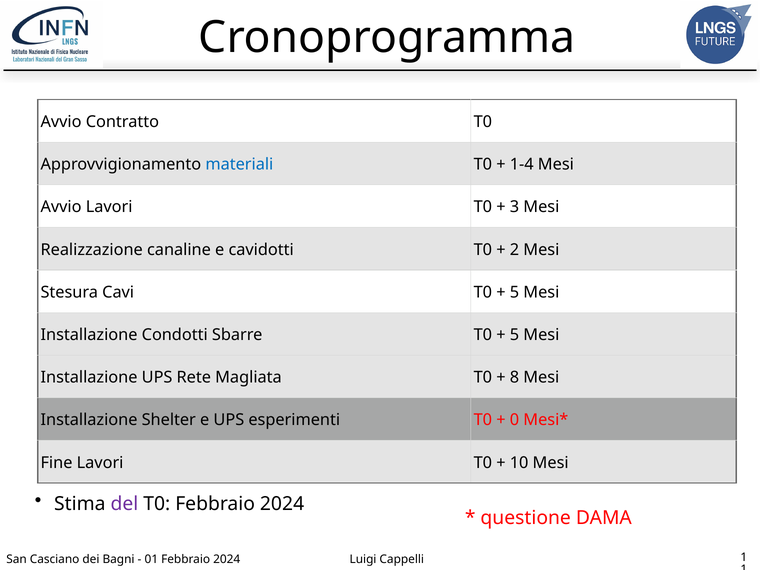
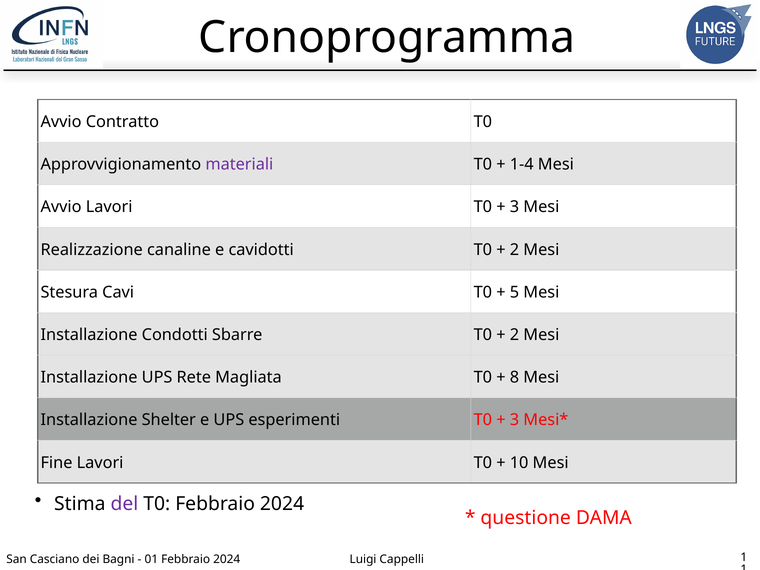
materiali colour: blue -> purple
5 at (514, 335): 5 -> 2
0 at (514, 420): 0 -> 3
